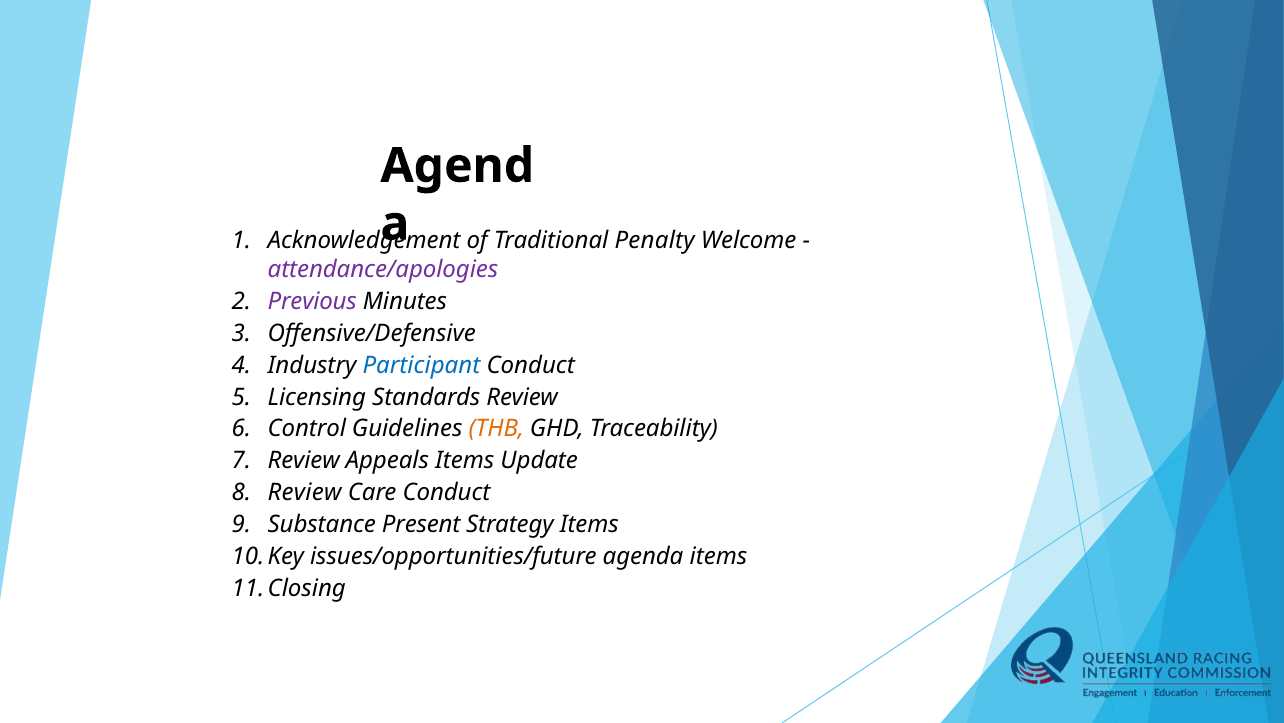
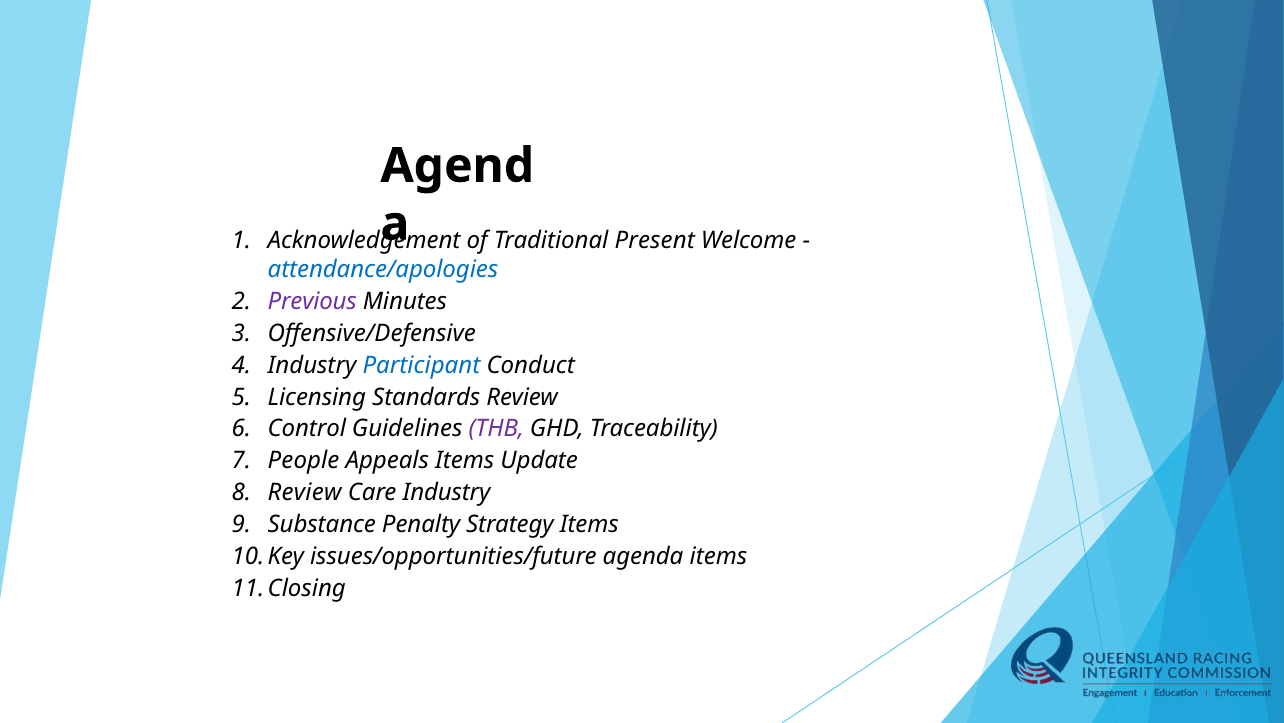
Penalty: Penalty -> Present
attendance/apologies colour: purple -> blue
THB colour: orange -> purple
Review at (304, 460): Review -> People
Care Conduct: Conduct -> Industry
Present: Present -> Penalty
